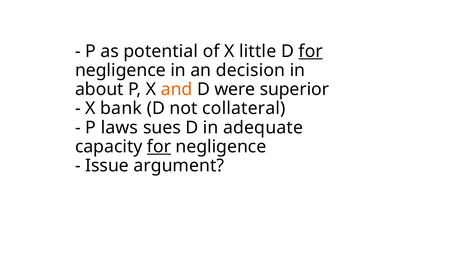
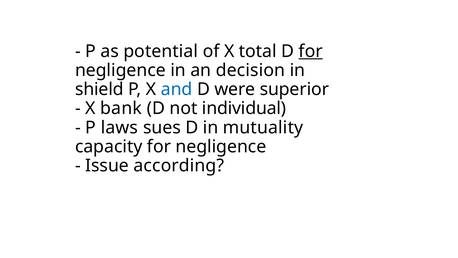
little: little -> total
about: about -> shield
and colour: orange -> blue
collateral: collateral -> individual
adequate: adequate -> mutuality
for at (159, 146) underline: present -> none
argument: argument -> according
